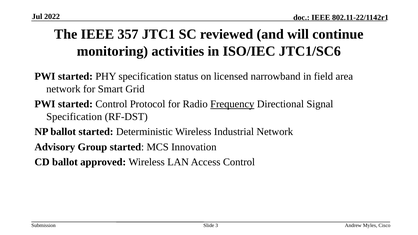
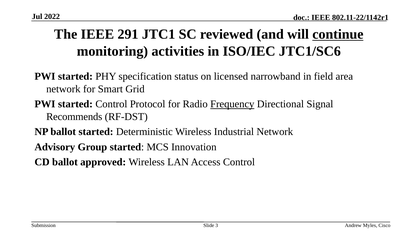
357: 357 -> 291
continue underline: none -> present
Specification at (74, 117): Specification -> Recommends
